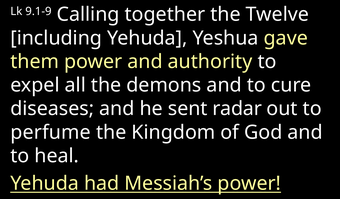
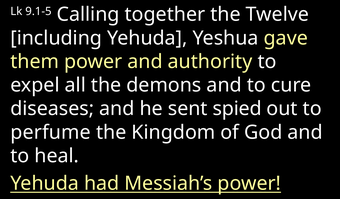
9.1-9: 9.1-9 -> 9.1-5
radar: radar -> spied
